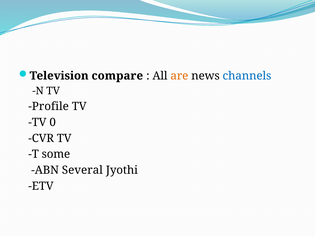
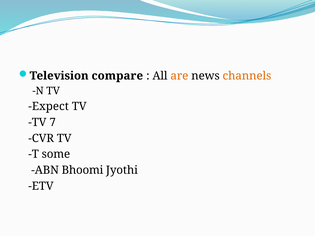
channels colour: blue -> orange
Profile: Profile -> Expect
0: 0 -> 7
Several: Several -> Bhoomi
